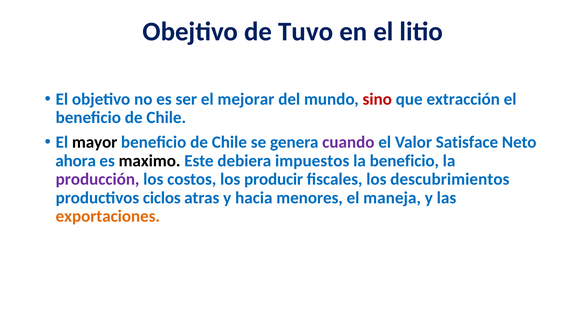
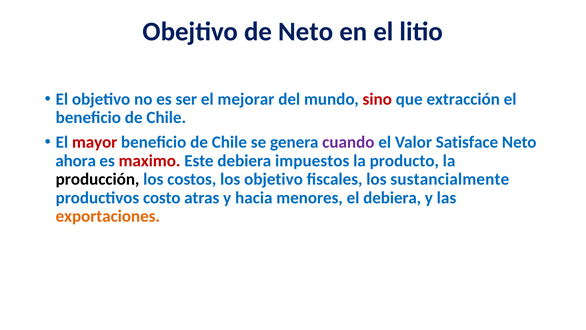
de Tuvo: Tuvo -> Neto
mayor colour: black -> red
maximo colour: black -> red
la beneficio: beneficio -> producto
producción colour: purple -> black
los producir: producir -> objetivo
descubrimientos: descubrimientos -> sustancialmente
ciclos: ciclos -> costo
el maneja: maneja -> debiera
